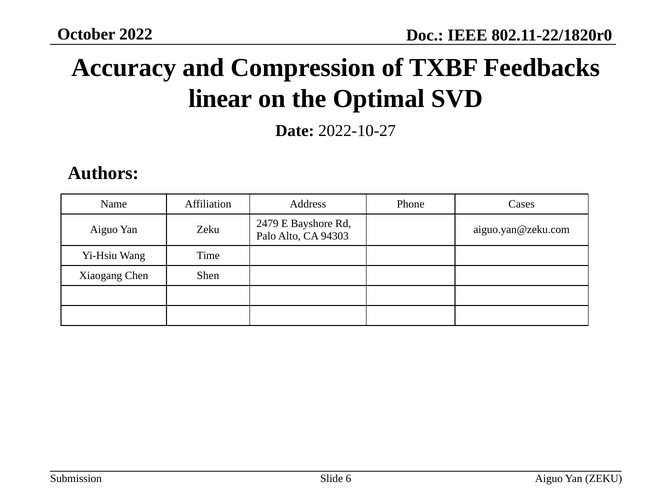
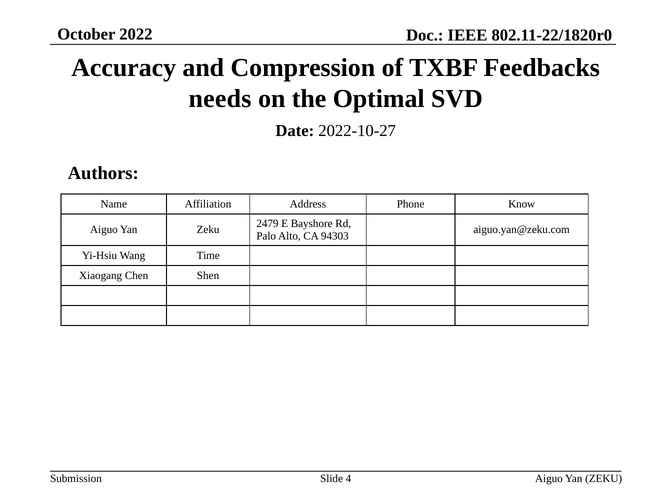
linear: linear -> needs
Cases: Cases -> Know
6: 6 -> 4
